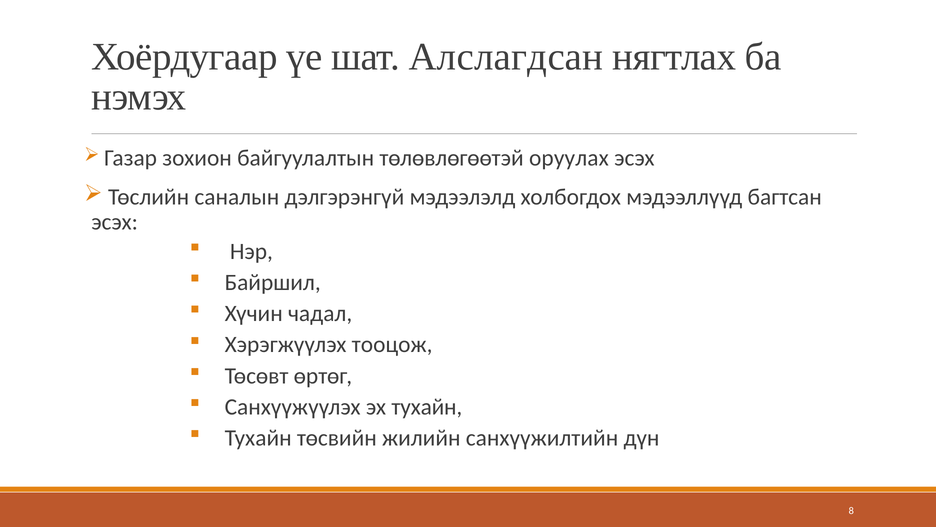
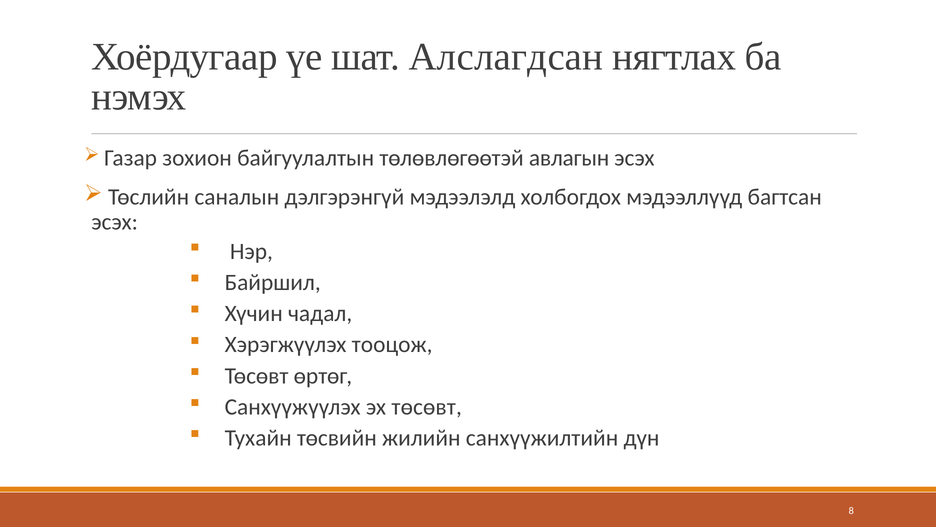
оруулах: оруулах -> авлагын
эх тухайн: тухайн -> төсөвт
